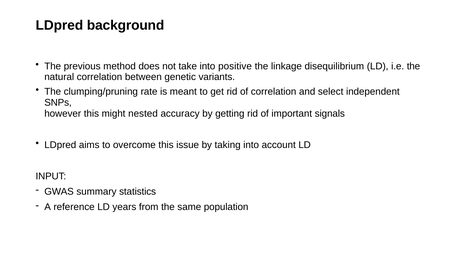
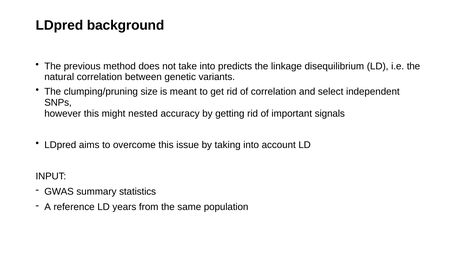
positive: positive -> predicts
rate: rate -> size
